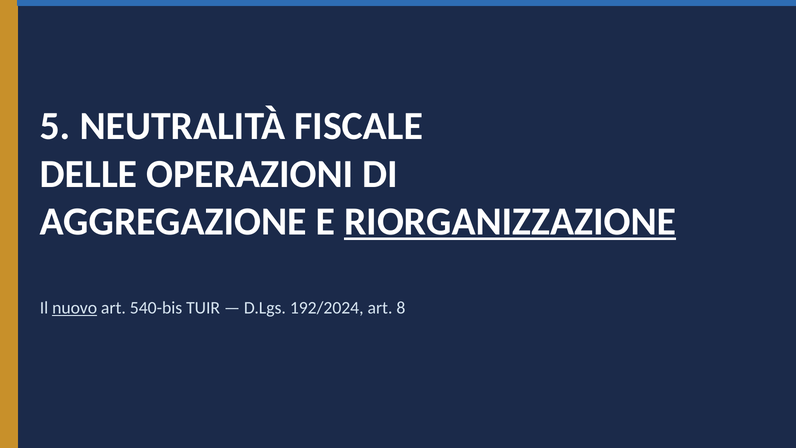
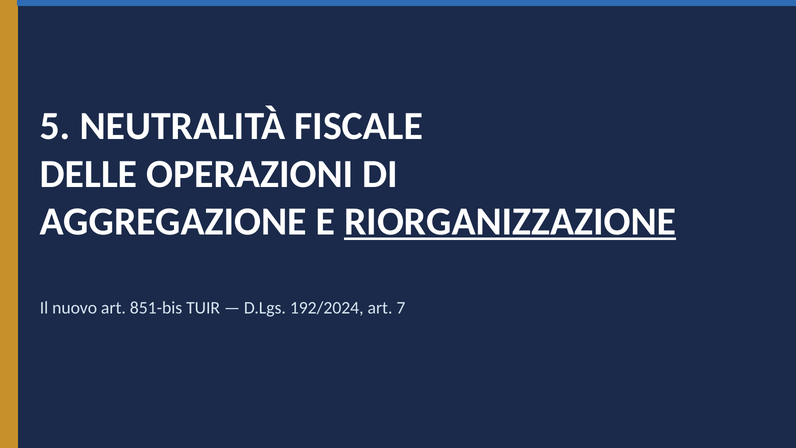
nuovo underline: present -> none
540-bis: 540-bis -> 851-bis
8: 8 -> 7
